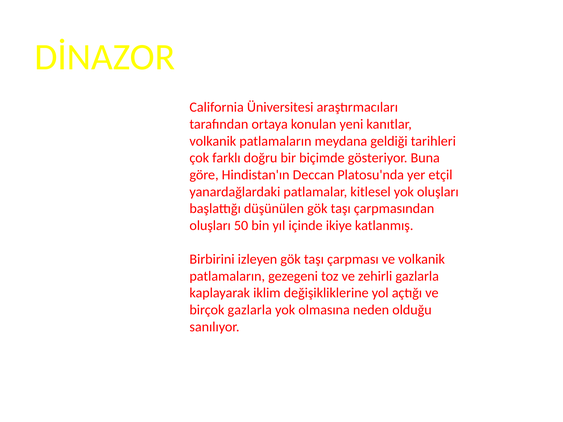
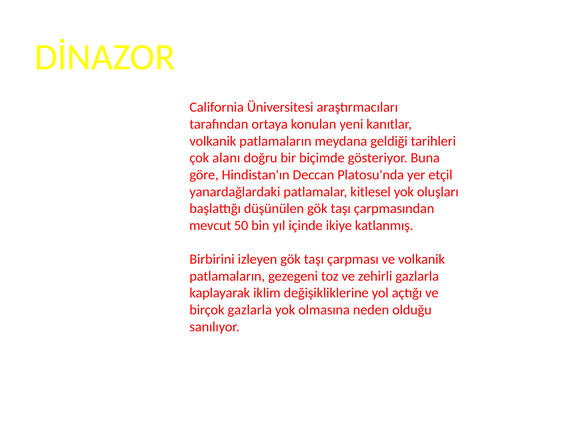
farklı: farklı -> alanı
oluşları at (210, 226): oluşları -> mevcut
